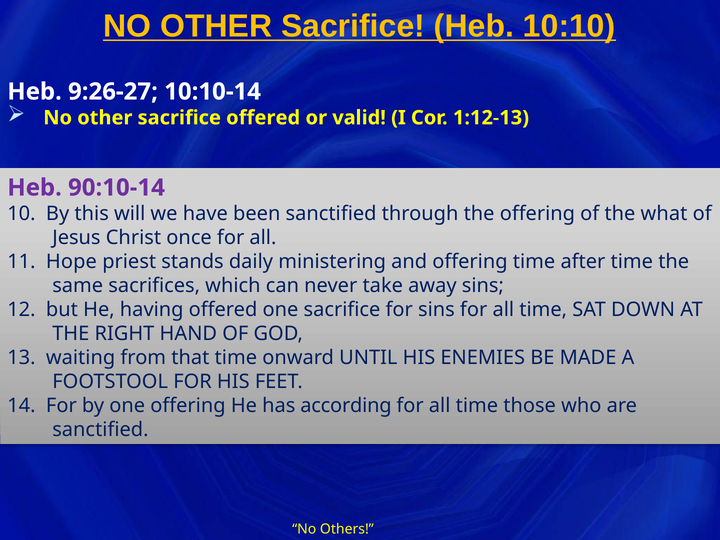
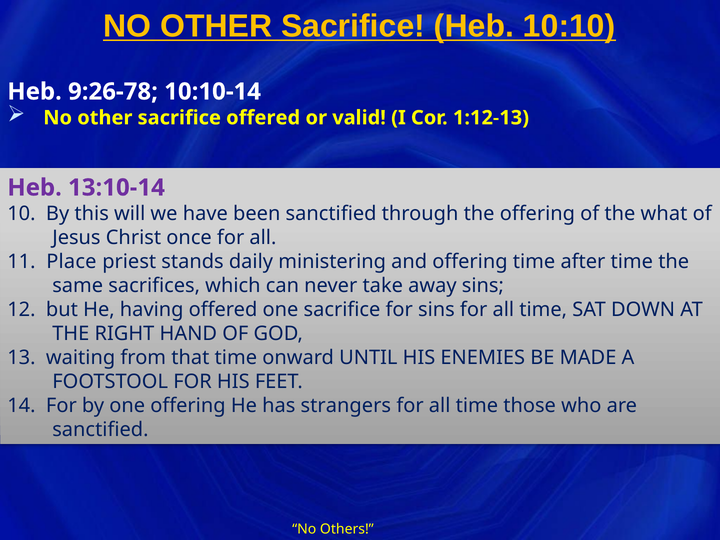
9:26-27: 9:26-27 -> 9:26-78
90:10-14: 90:10-14 -> 13:10-14
Hope: Hope -> Place
according: according -> strangers
